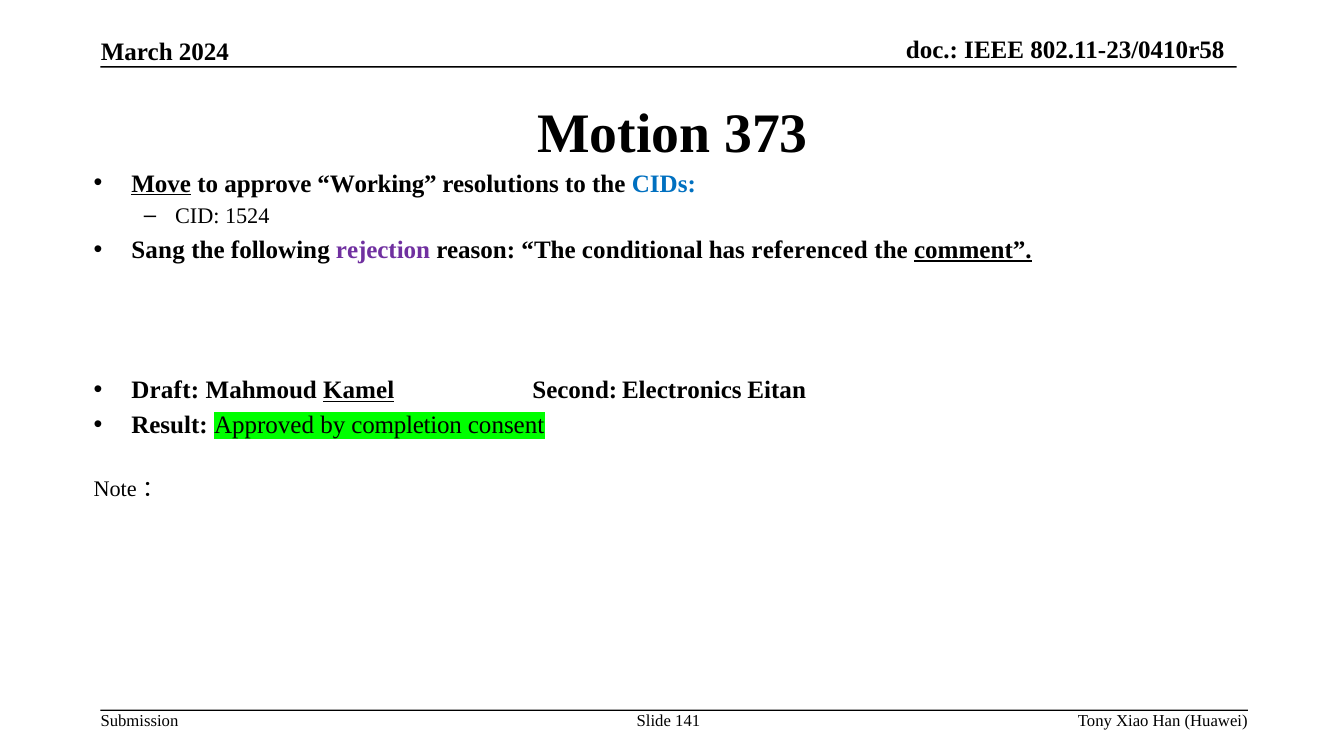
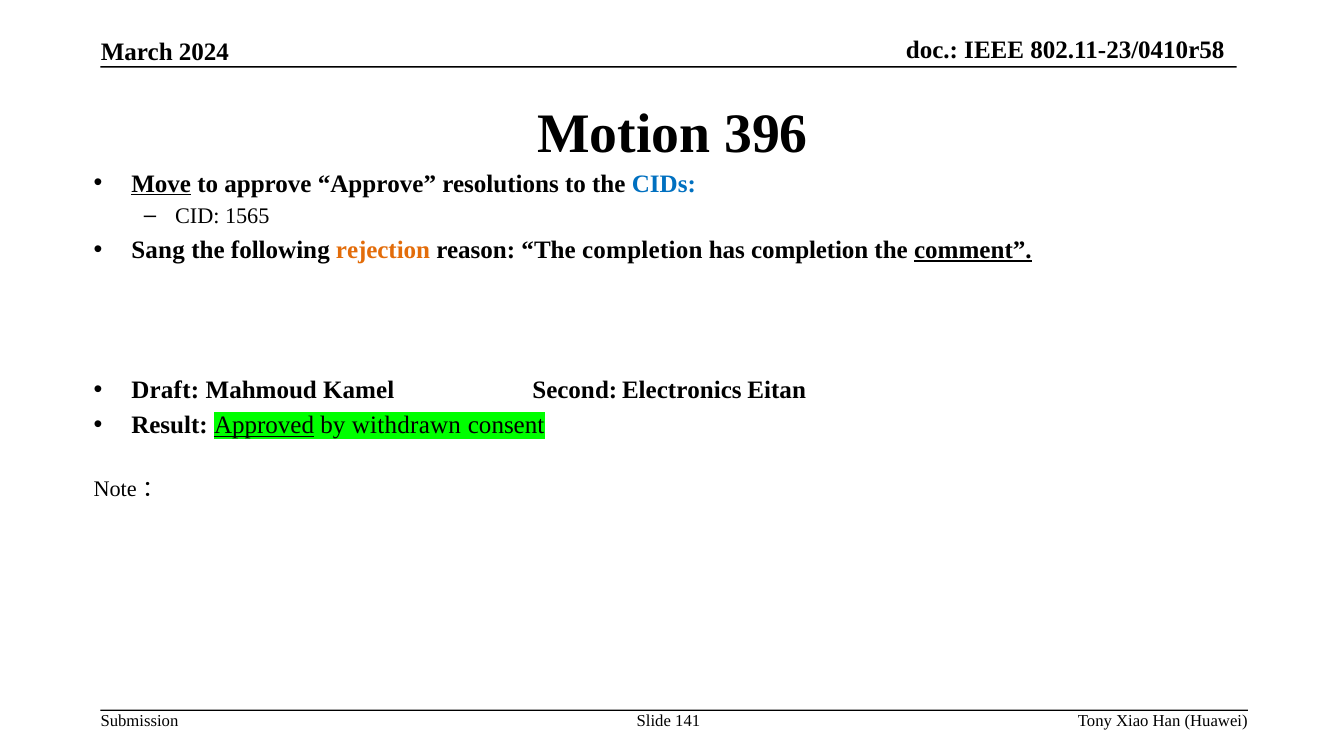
373: 373 -> 396
approve Working: Working -> Approve
1524: 1524 -> 1565
rejection colour: purple -> orange
The conditional: conditional -> completion
has referenced: referenced -> completion
Kamel underline: present -> none
Approved underline: none -> present
completion: completion -> withdrawn
